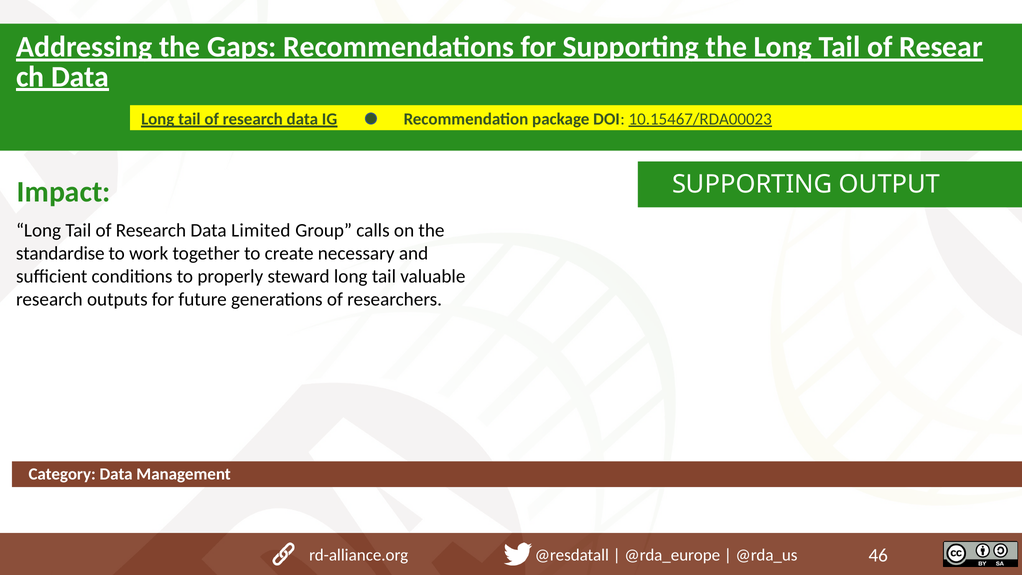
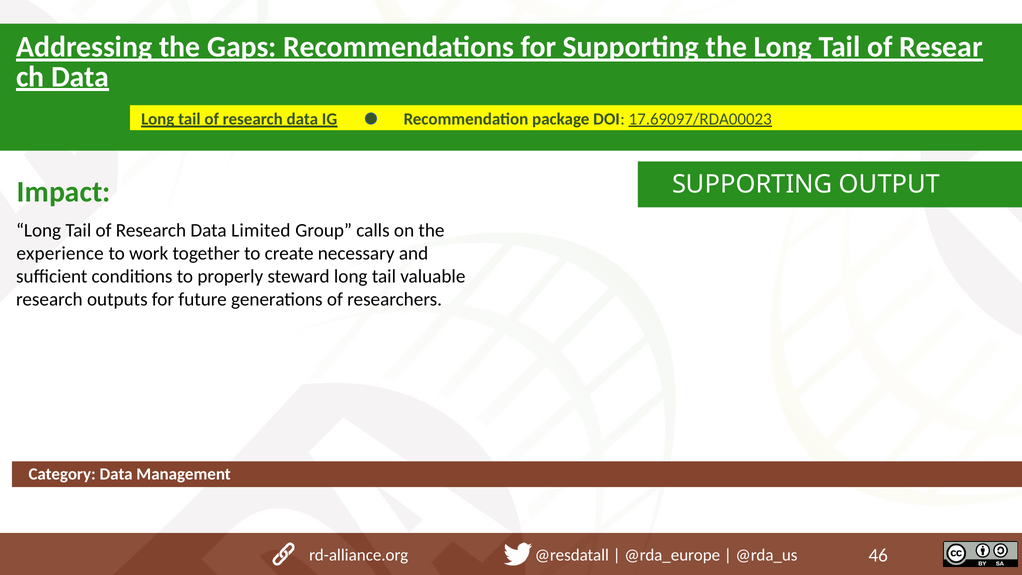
10.15467/RDA00023: 10.15467/RDA00023 -> 17.69097/RDA00023
standardise: standardise -> experience
